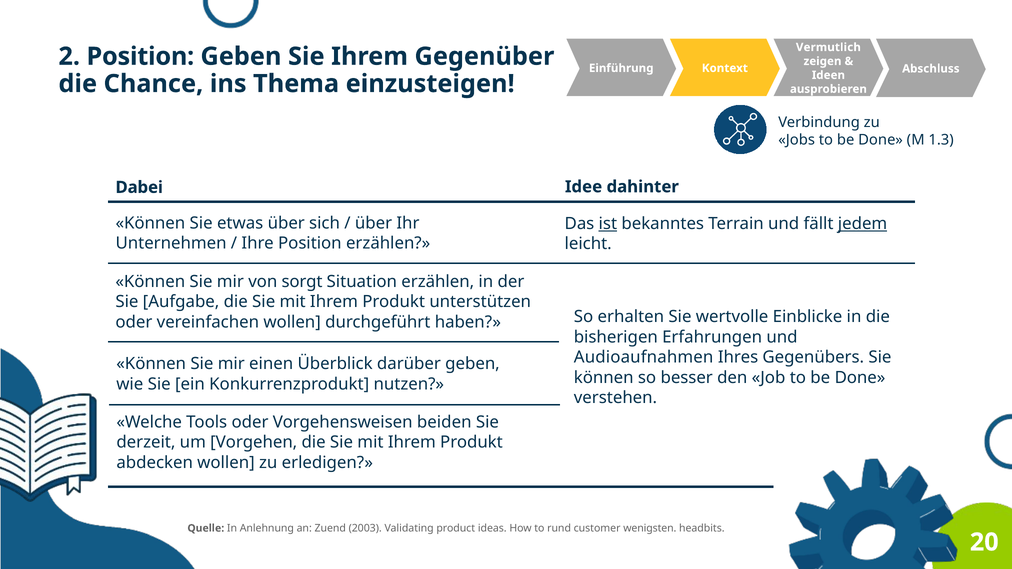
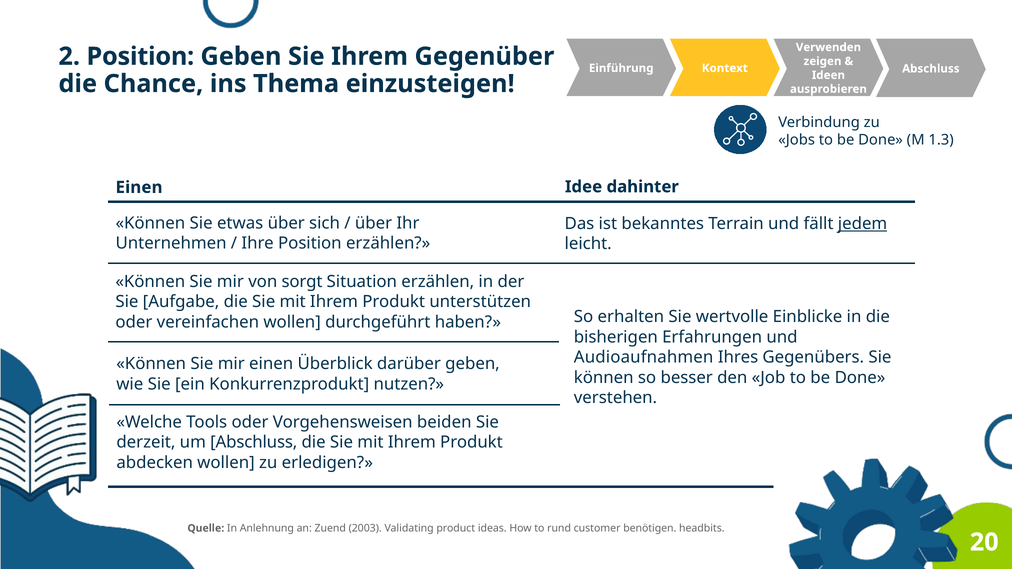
Vermutlich: Vermutlich -> Verwenden
Dabei at (139, 187): Dabei -> Einen
ist underline: present -> none
um Vorgehen: Vorgehen -> Abschluss
wenigsten: wenigsten -> benötigen
